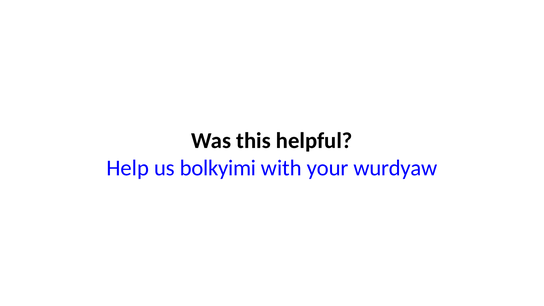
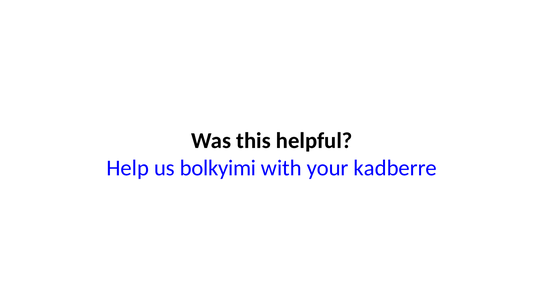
wurdyaw: wurdyaw -> kadberre
